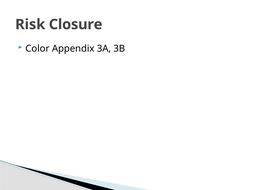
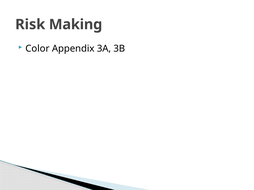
Closure: Closure -> Making
